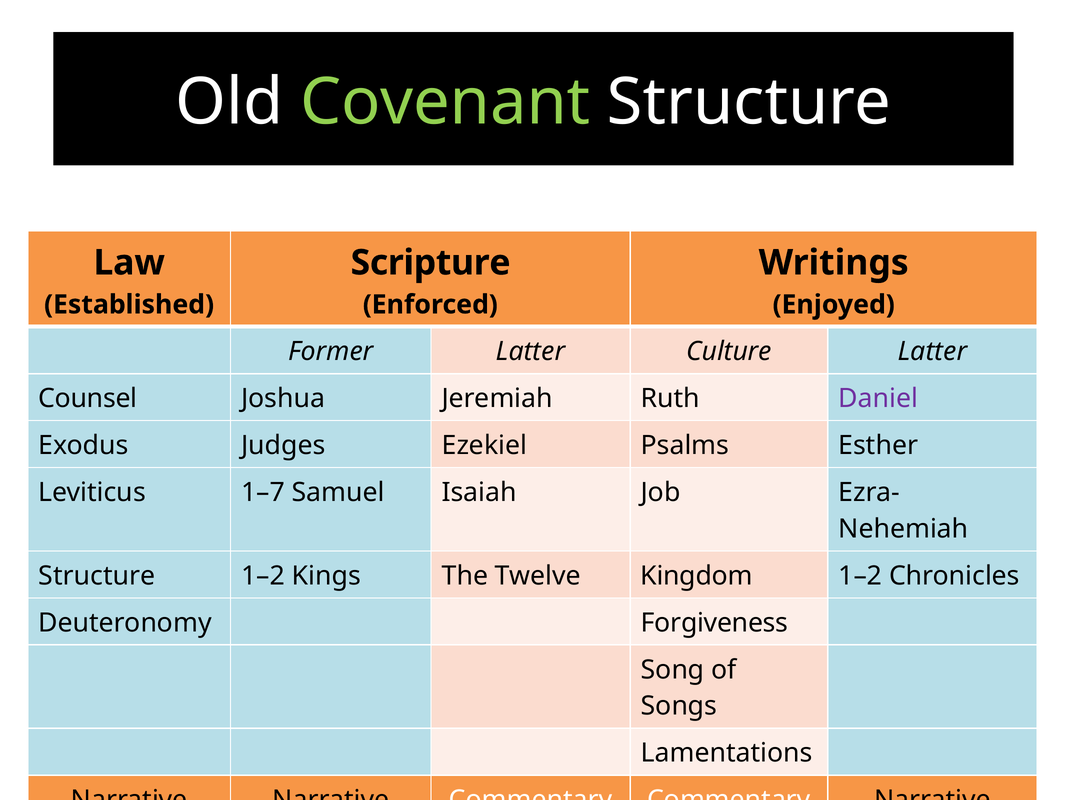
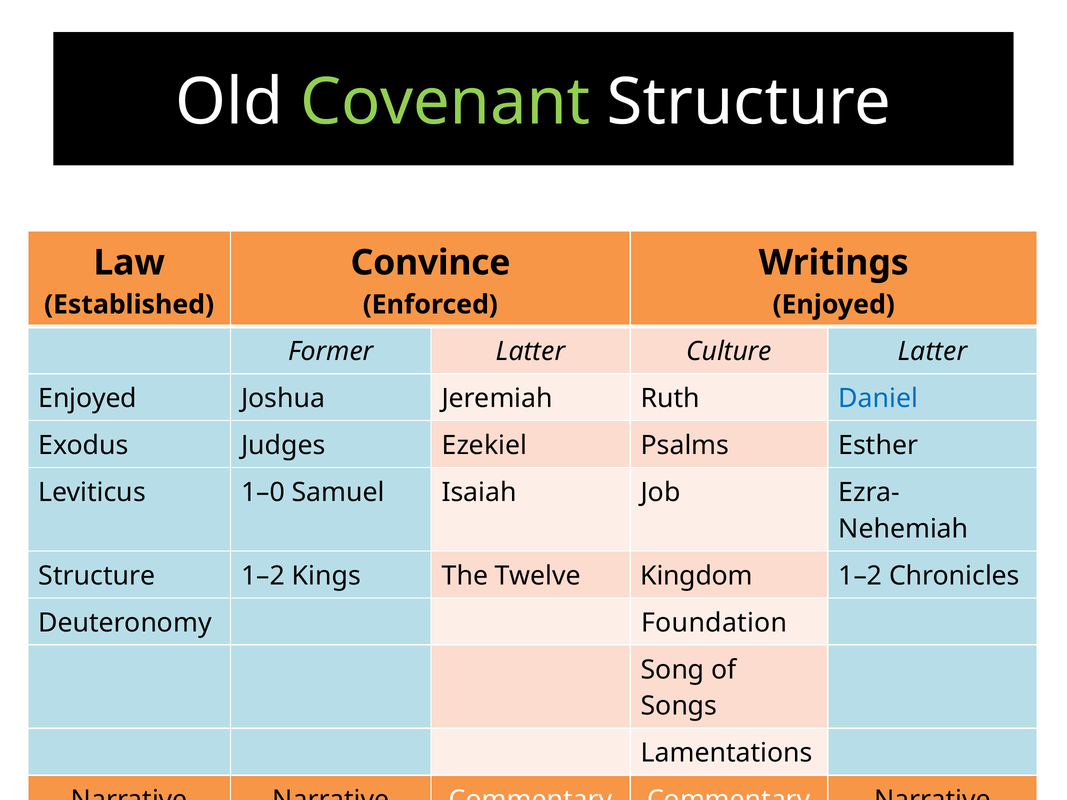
Scripture: Scripture -> Convince
Counsel at (88, 399): Counsel -> Enjoyed
Daniel colour: purple -> blue
1–7: 1–7 -> 1–0
Forgiveness: Forgiveness -> Foundation
